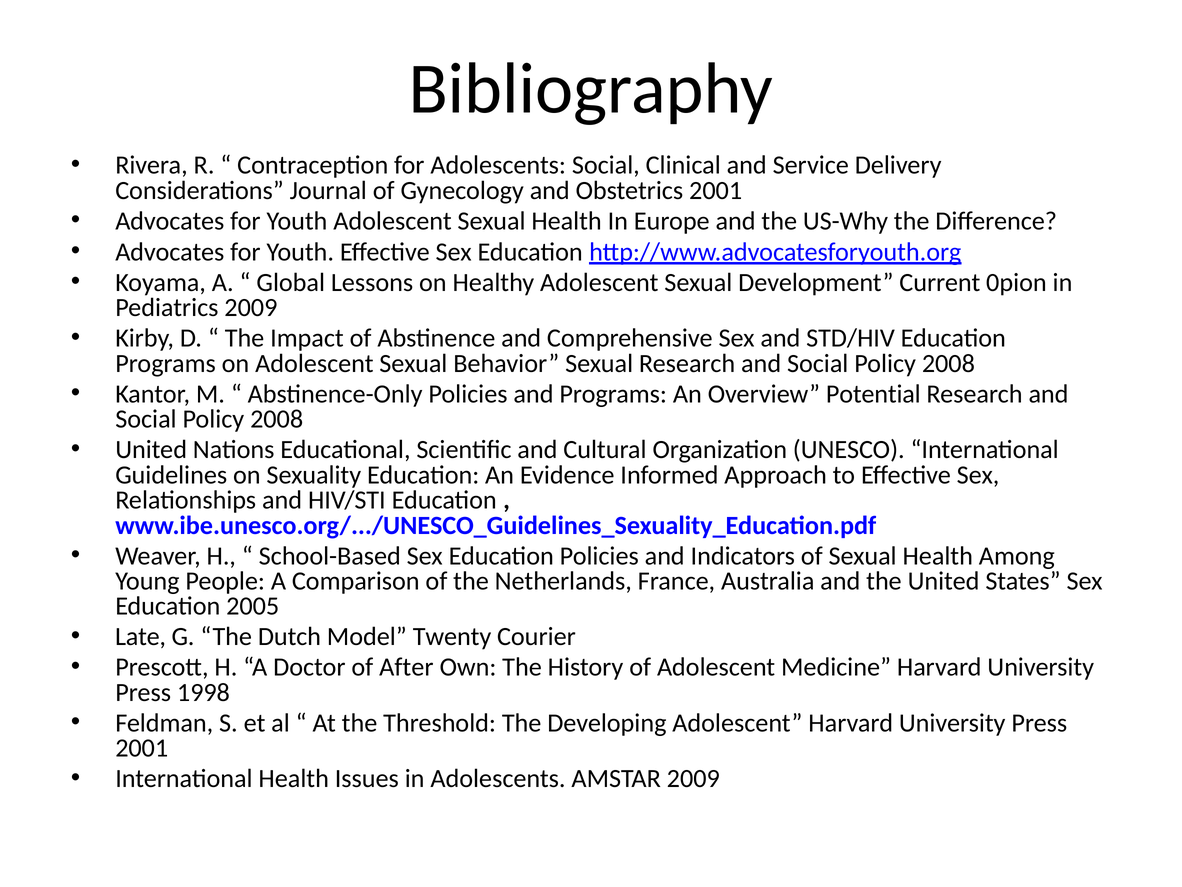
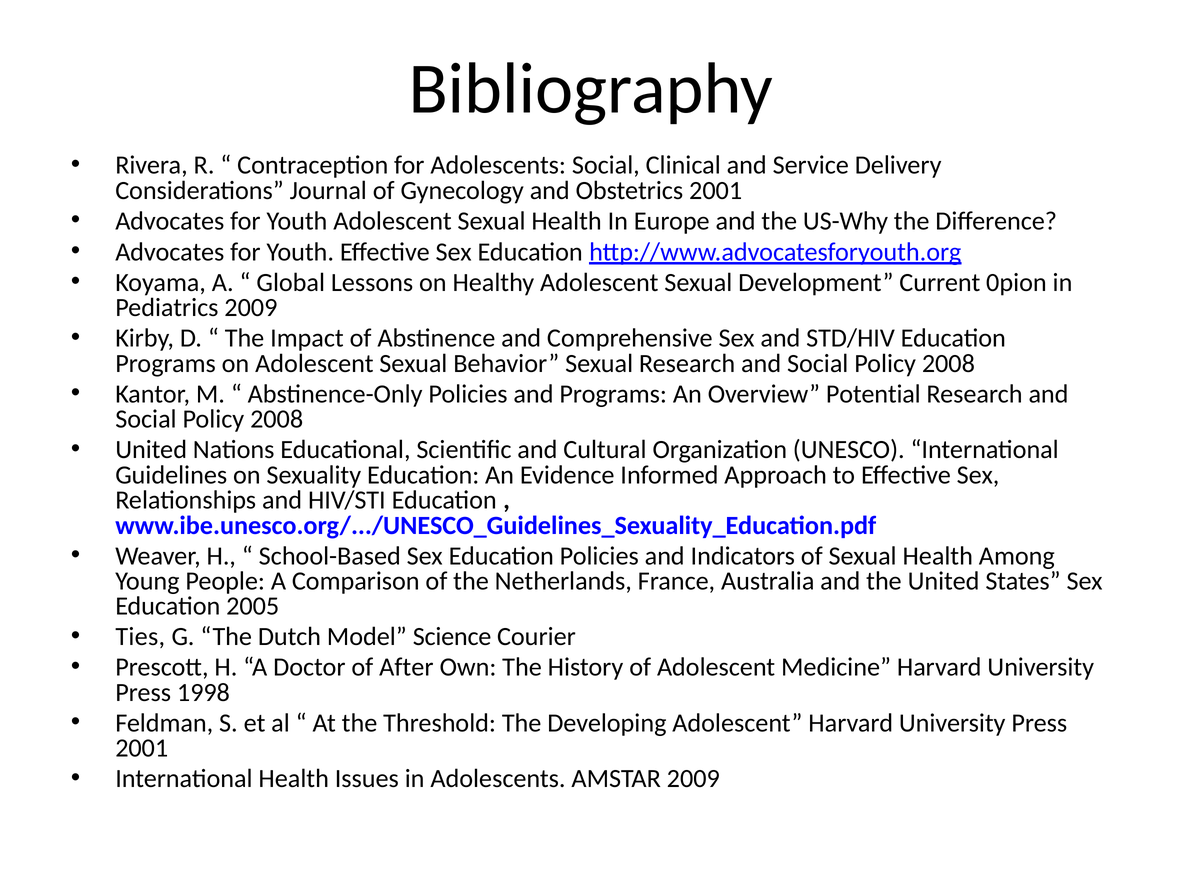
Late: Late -> Ties
Twenty: Twenty -> Science
